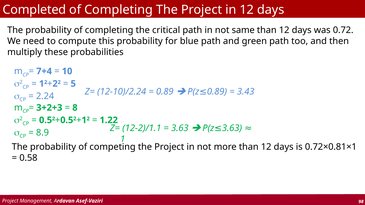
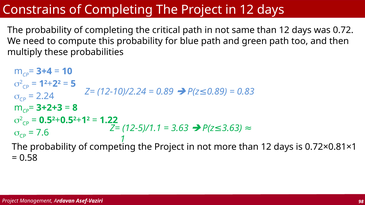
Completed: Completed -> Constrains
7+4: 7+4 -> 3+4
3.43: 3.43 -> 0.83
8.9: 8.9 -> 7.6
12-2)/1.1: 12-2)/1.1 -> 12-5)/1.1
